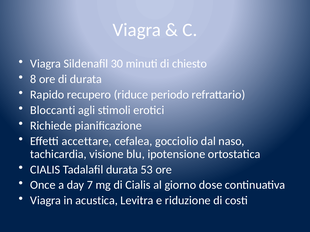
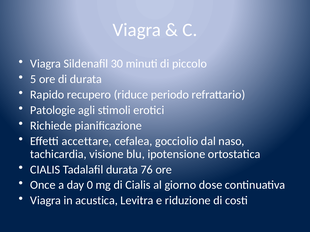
chiesto: chiesto -> piccolo
8: 8 -> 5
Bloccanti: Bloccanti -> Patologie
53: 53 -> 76
7: 7 -> 0
